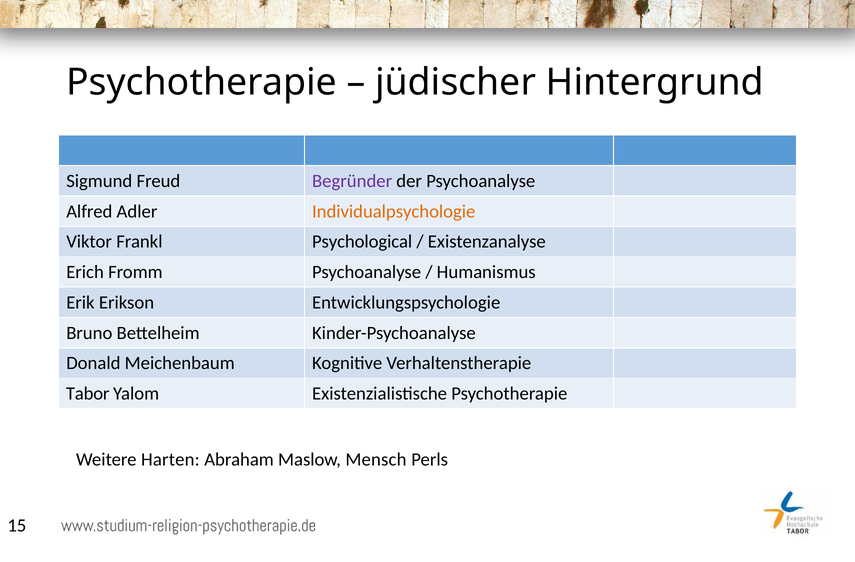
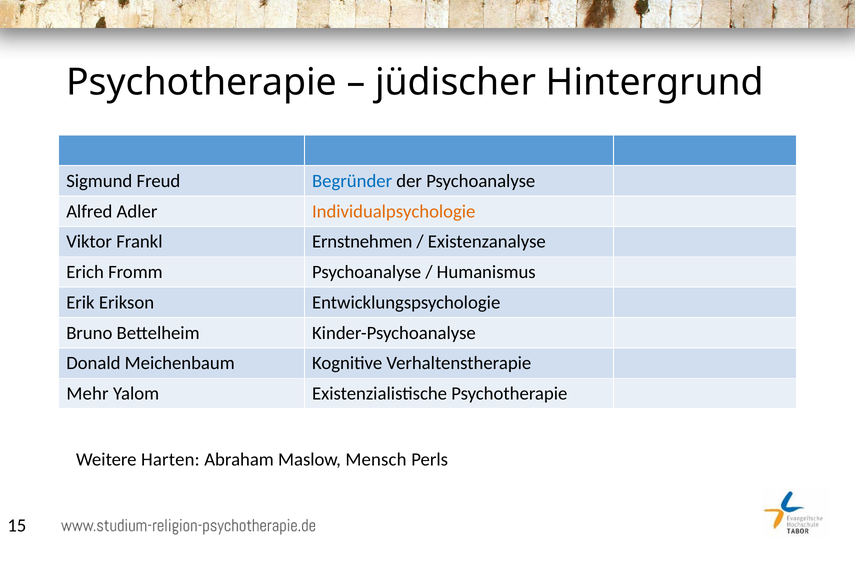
Begründer colour: purple -> blue
Psychological: Psychological -> Ernstnehmen
Tabor: Tabor -> Mehr
